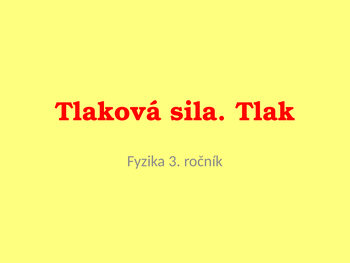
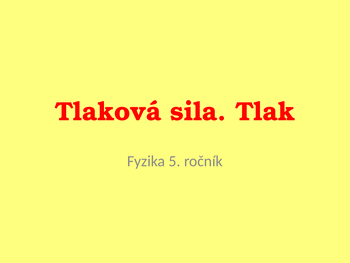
3: 3 -> 5
